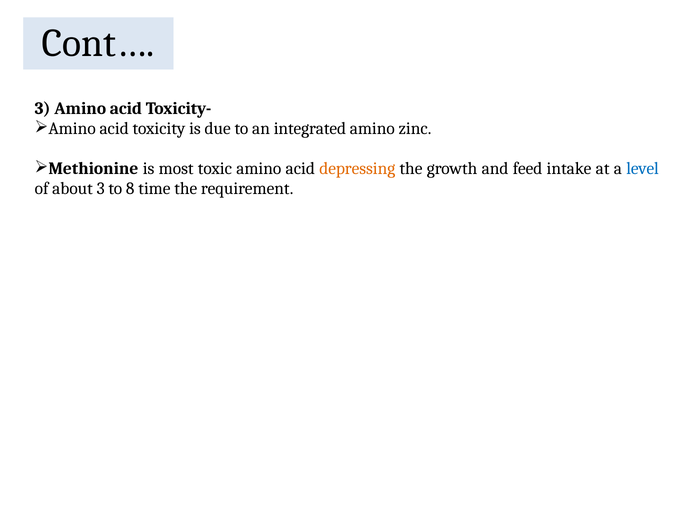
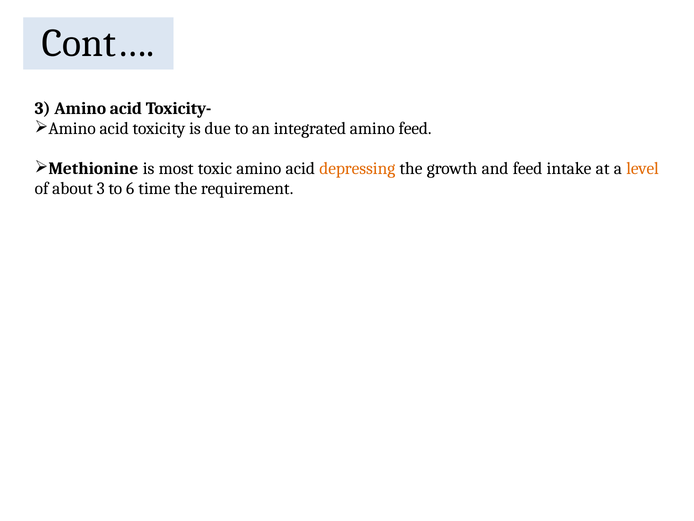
amino zinc: zinc -> feed
level colour: blue -> orange
8: 8 -> 6
